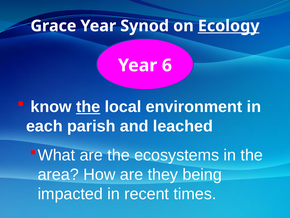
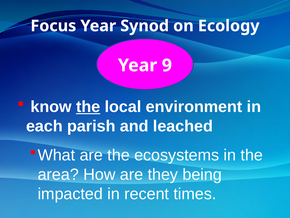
Grace: Grace -> Focus
Ecology underline: present -> none
6: 6 -> 9
